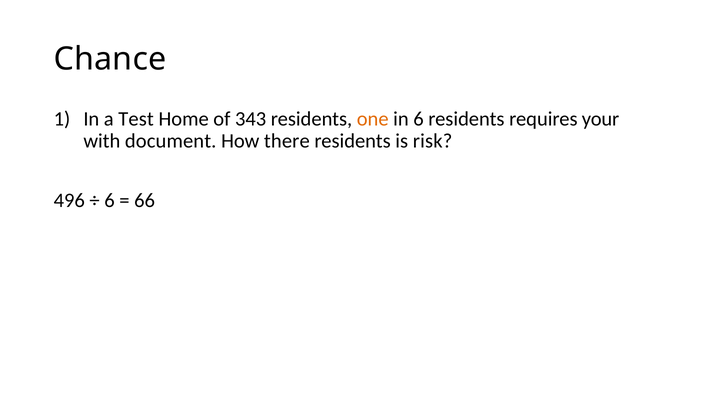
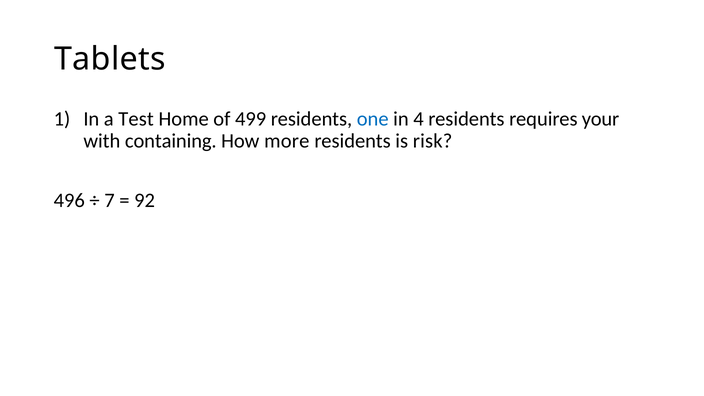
Chance: Chance -> Tablets
343: 343 -> 499
one colour: orange -> blue
in 6: 6 -> 4
document: document -> containing
there: there -> more
6 at (109, 200): 6 -> 7
66: 66 -> 92
